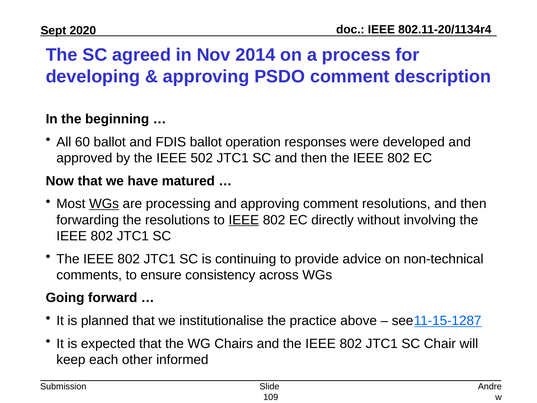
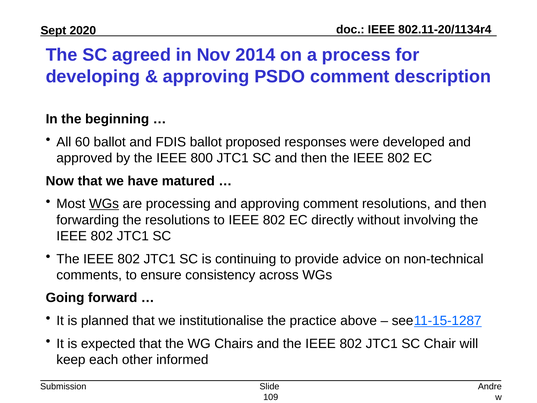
operation: operation -> proposed
502: 502 -> 800
IEEE at (244, 220) underline: present -> none
